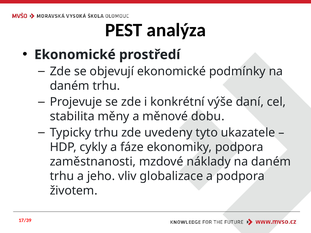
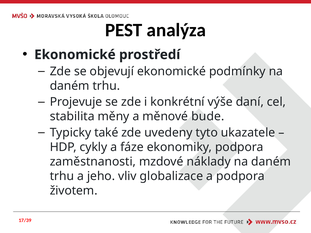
dobu: dobu -> bude
Typicky trhu: trhu -> také
